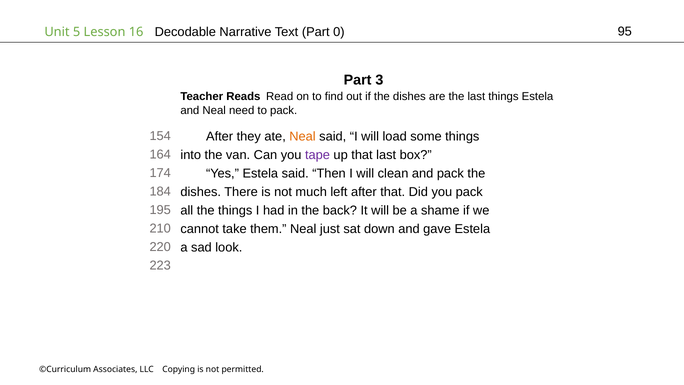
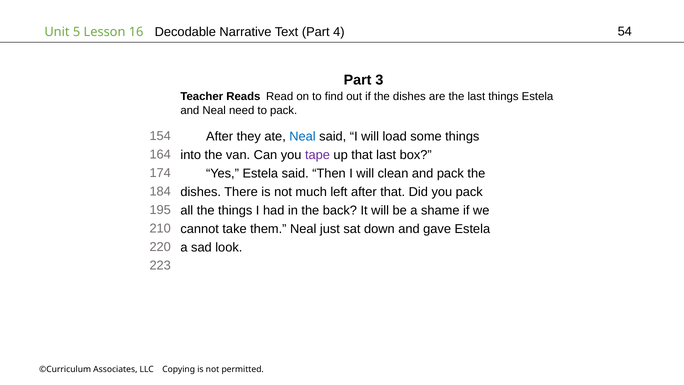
0: 0 -> 4
95: 95 -> 54
Neal at (303, 136) colour: orange -> blue
